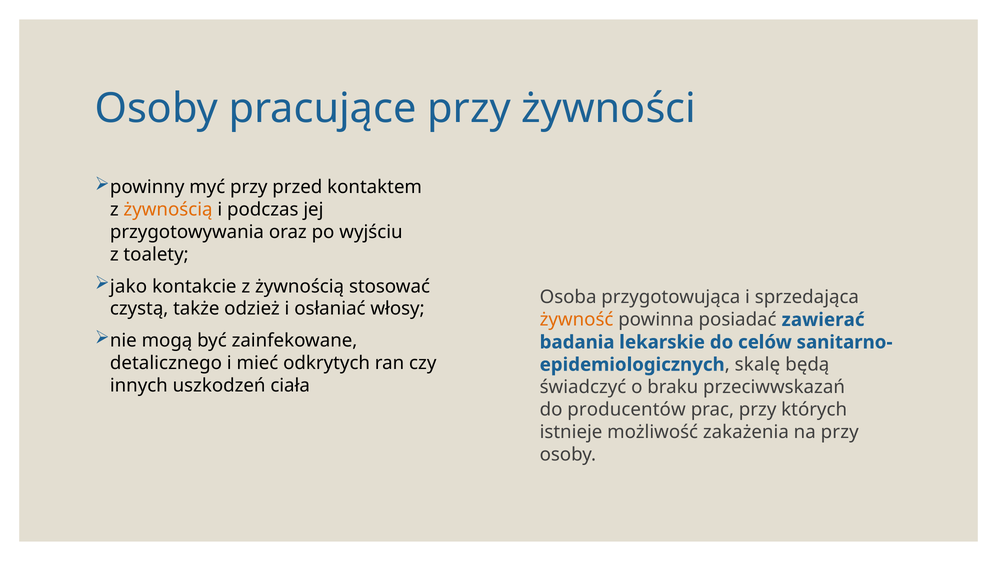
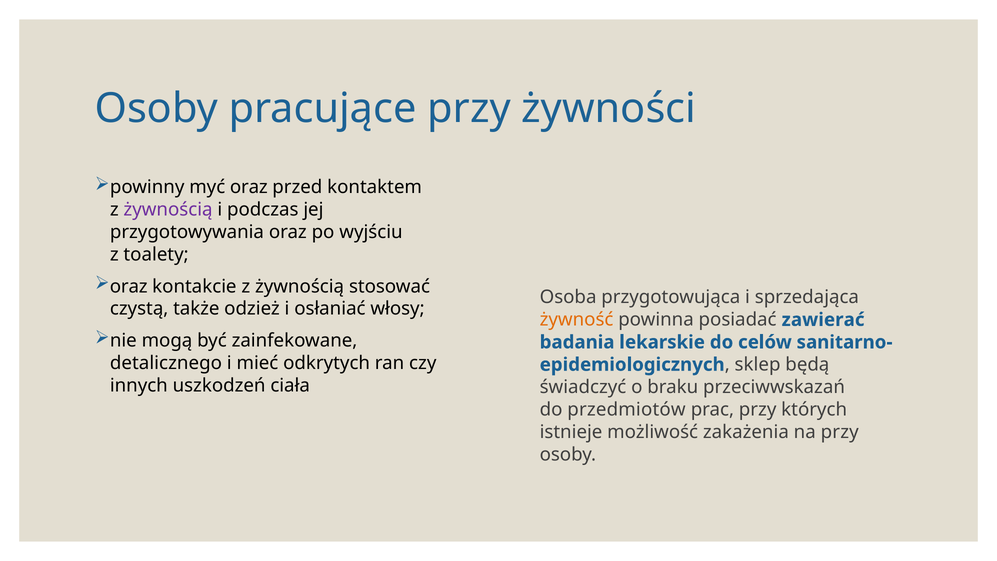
myć przy: przy -> oraz
żywnością at (168, 210) colour: orange -> purple
jako at (129, 286): jako -> oraz
skalę: skalę -> sklep
producentów: producentów -> przedmiotów
